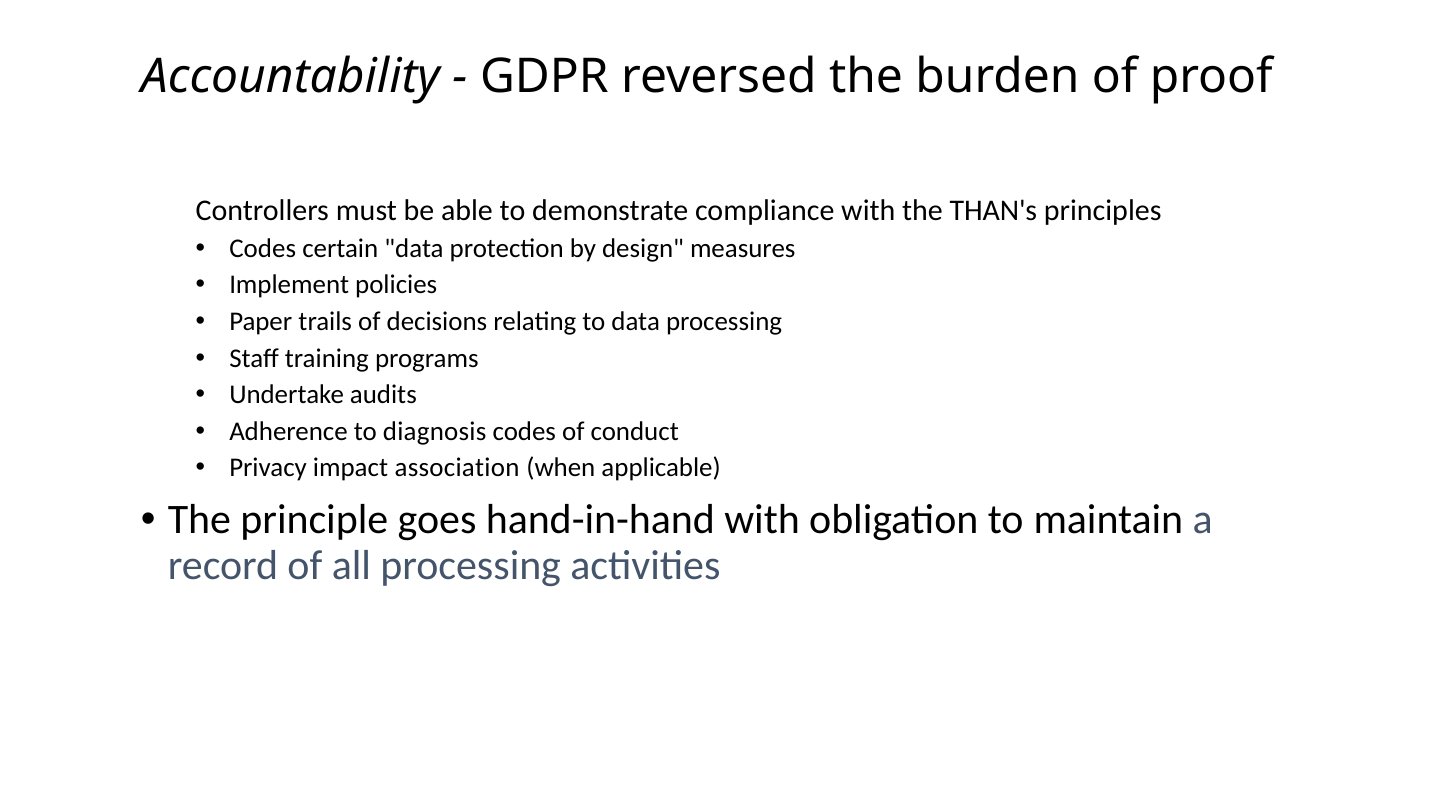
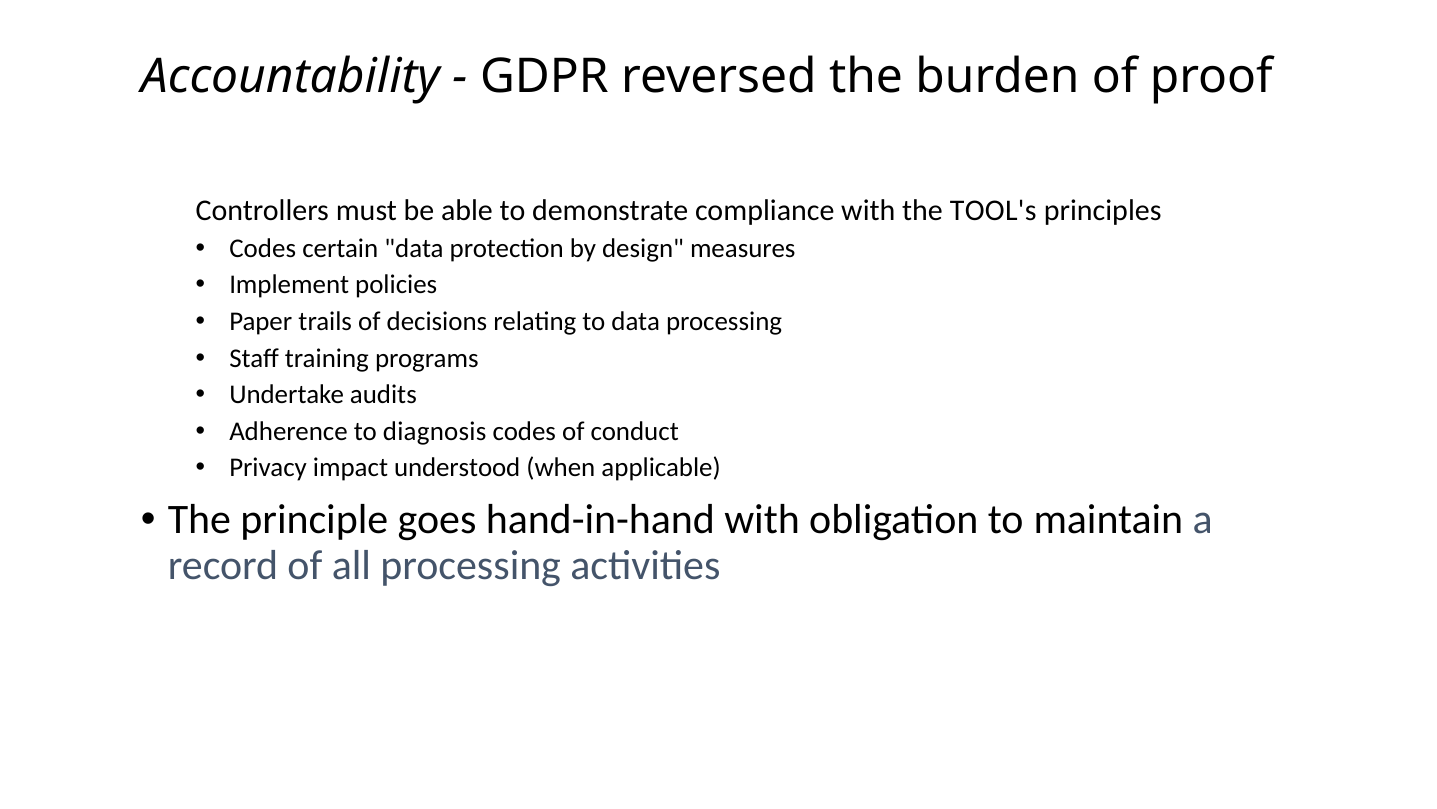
THAN's: THAN's -> TOOL's
association: association -> understood
